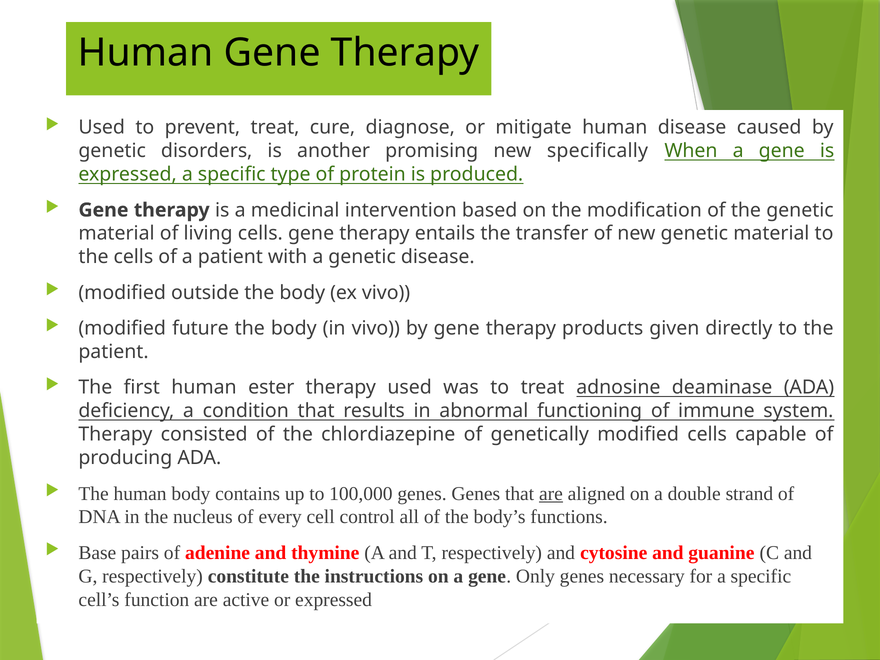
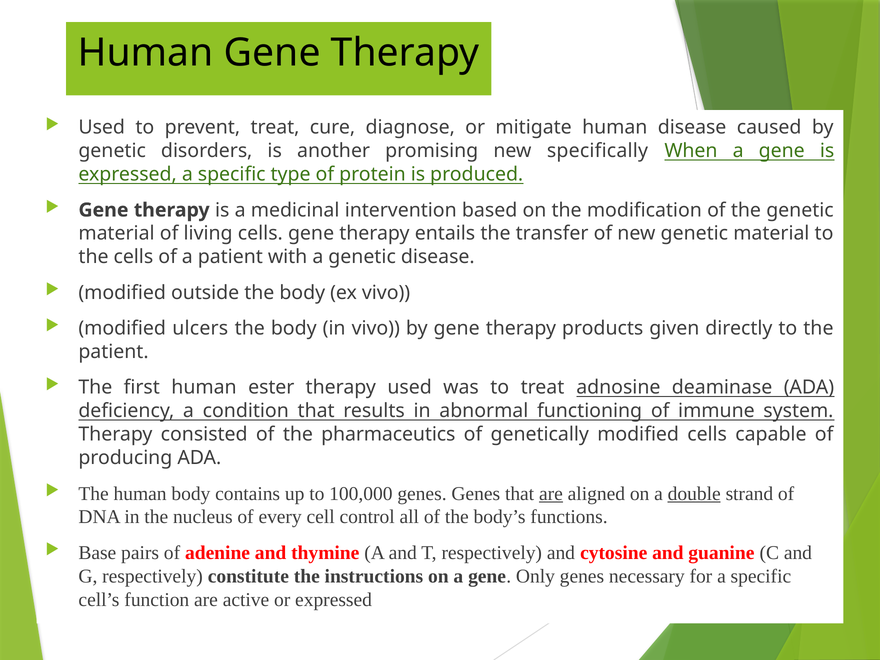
future: future -> ulcers
chlordiazepine: chlordiazepine -> pharmaceutics
double underline: none -> present
